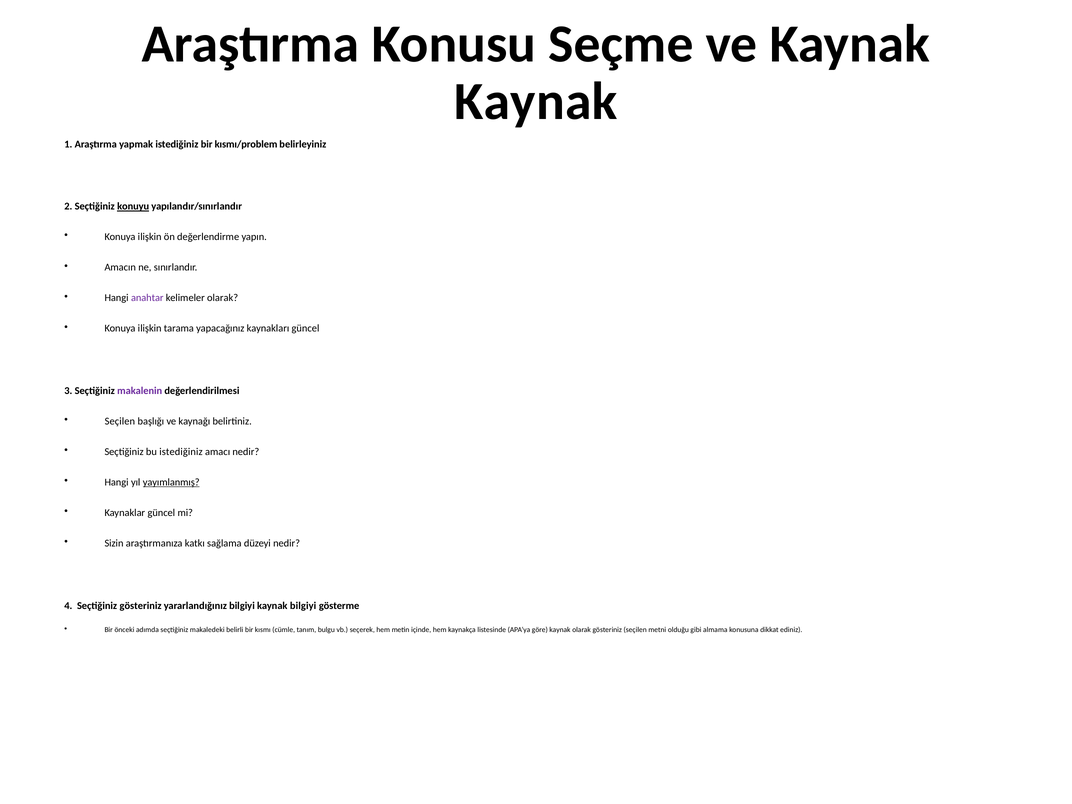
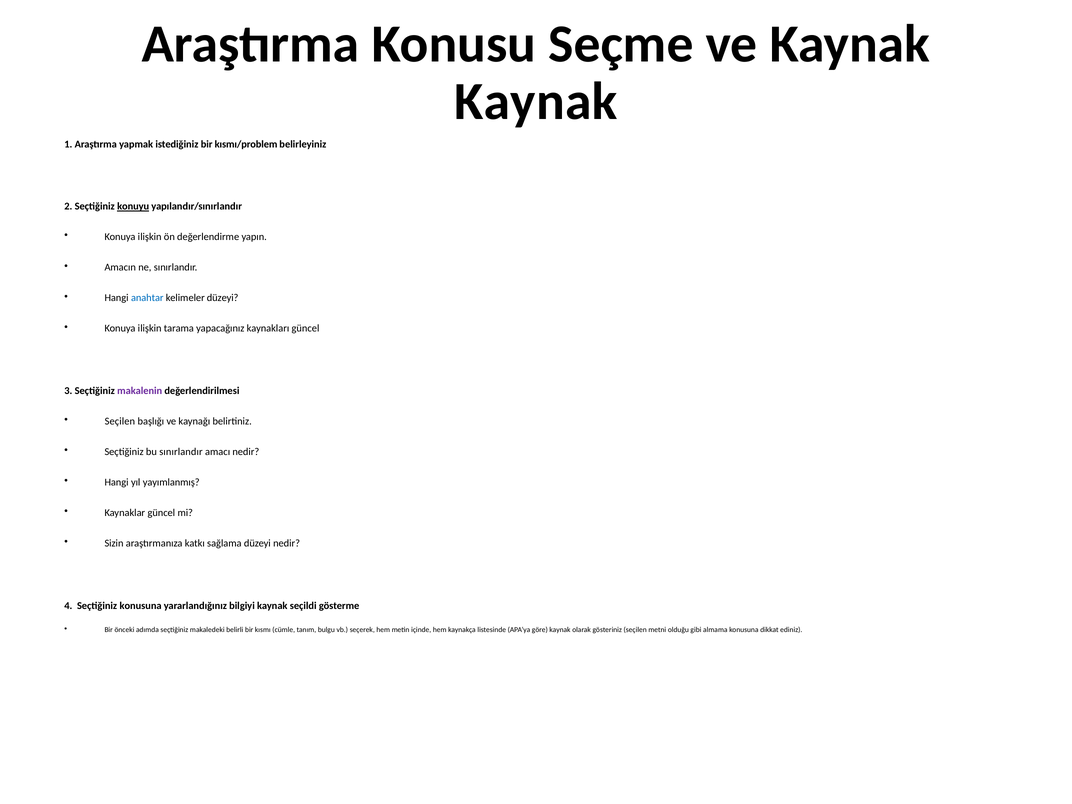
anahtar colour: purple -> blue
kelimeler olarak: olarak -> düzeyi
bu istediğiniz: istediğiniz -> sınırlandır
yayımlanmış underline: present -> none
Seçtiğiniz gösteriniz: gösteriniz -> konusuna
kaynak bilgiyi: bilgiyi -> seçildi
